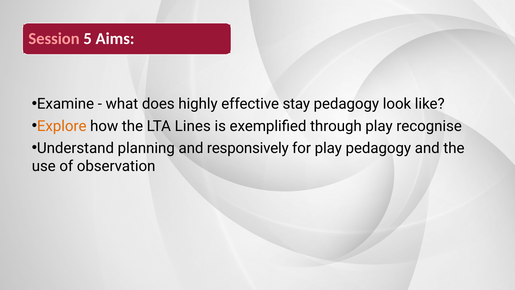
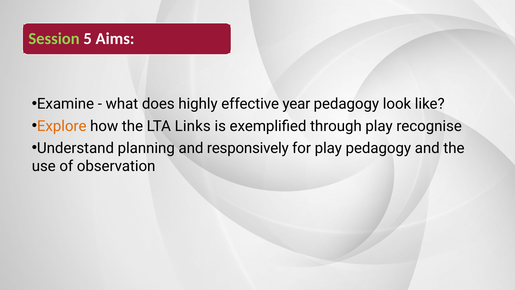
Session colour: pink -> light green
stay: stay -> year
Lines: Lines -> Links
